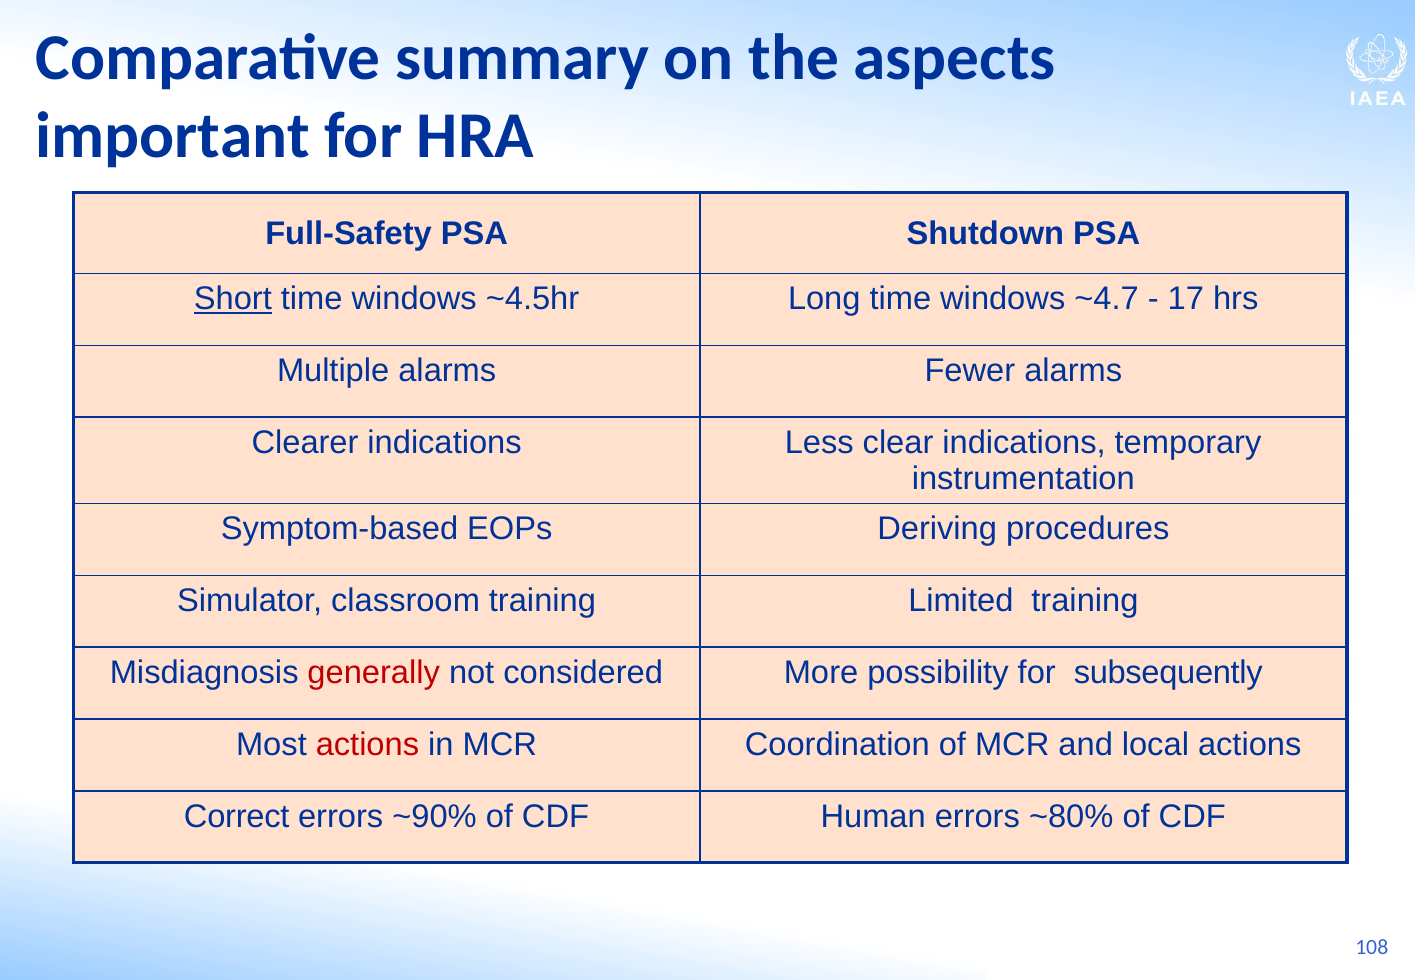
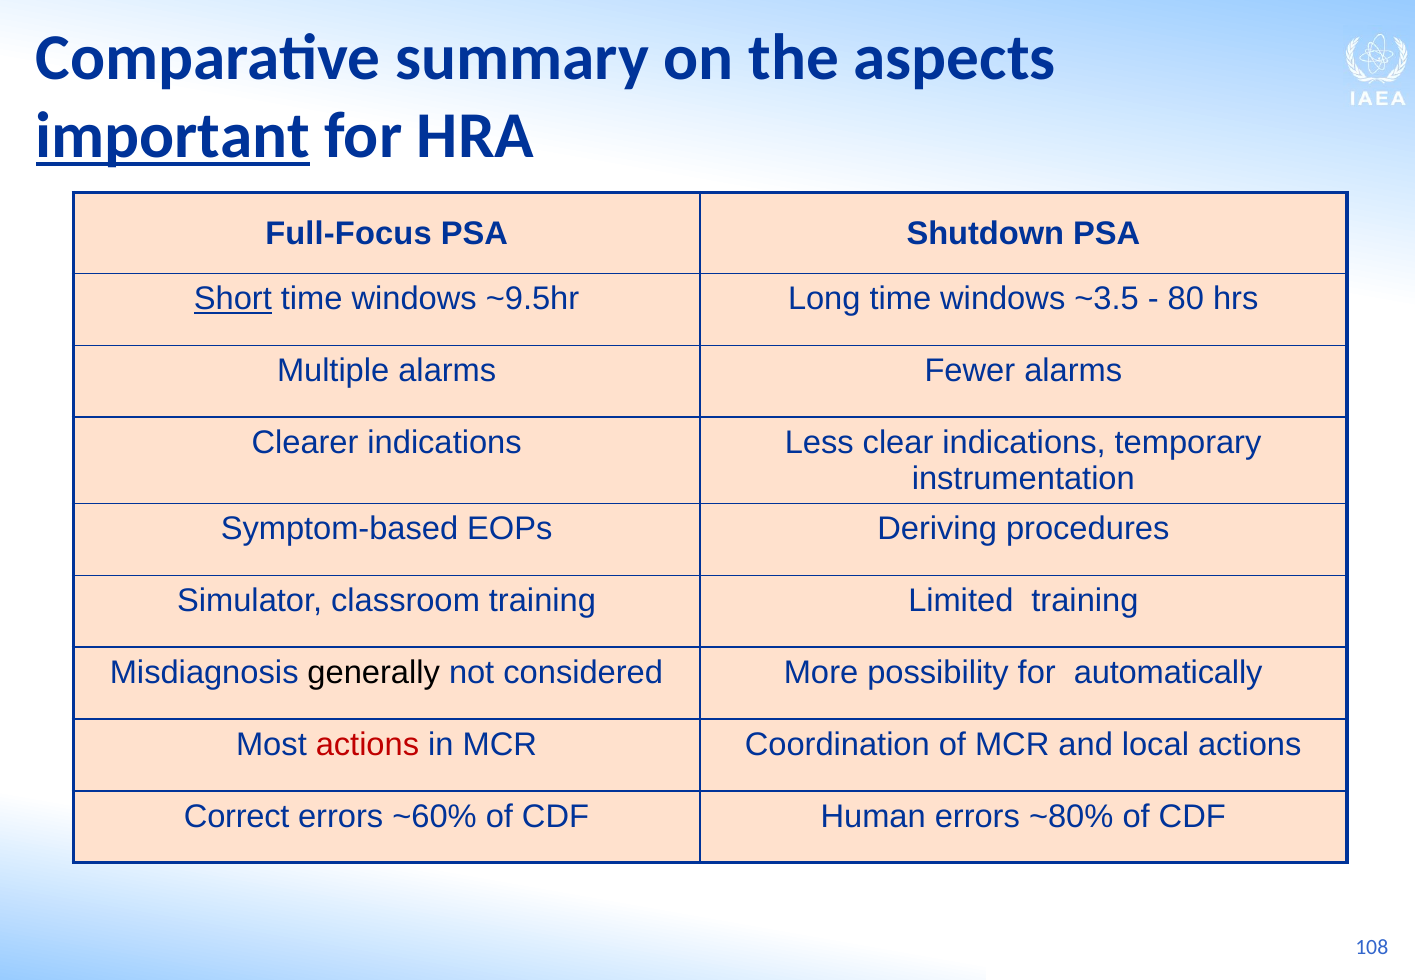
important underline: none -> present
Full-Safety: Full-Safety -> Full-Focus
~4.5hr: ~4.5hr -> ~9.5hr
~4.7: ~4.7 -> ~3.5
17: 17 -> 80
generally colour: red -> black
subsequently: subsequently -> automatically
~90%: ~90% -> ~60%
